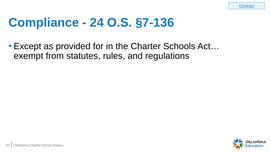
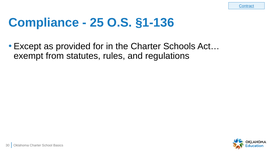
24: 24 -> 25
§7-136: §7-136 -> §1-136
